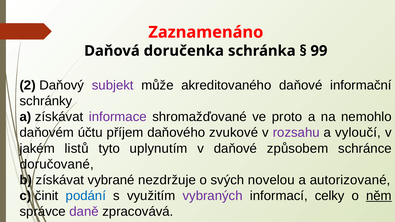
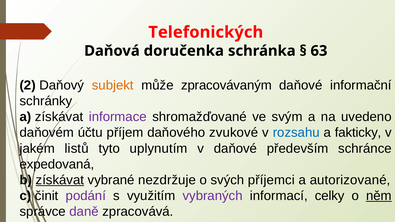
Zaznamenáno: Zaznamenáno -> Telefonických
99: 99 -> 63
subjekt colour: purple -> orange
akreditovaného: akreditovaného -> zpracovávaným
proto: proto -> svým
nemohlo: nemohlo -> uvedeno
rozsahu colour: purple -> blue
vyloučí: vyloučí -> fakticky
způsobem: způsobem -> především
doručované: doručované -> expedovaná
získávat at (60, 180) underline: none -> present
novelou: novelou -> příjemci
podání colour: blue -> purple
